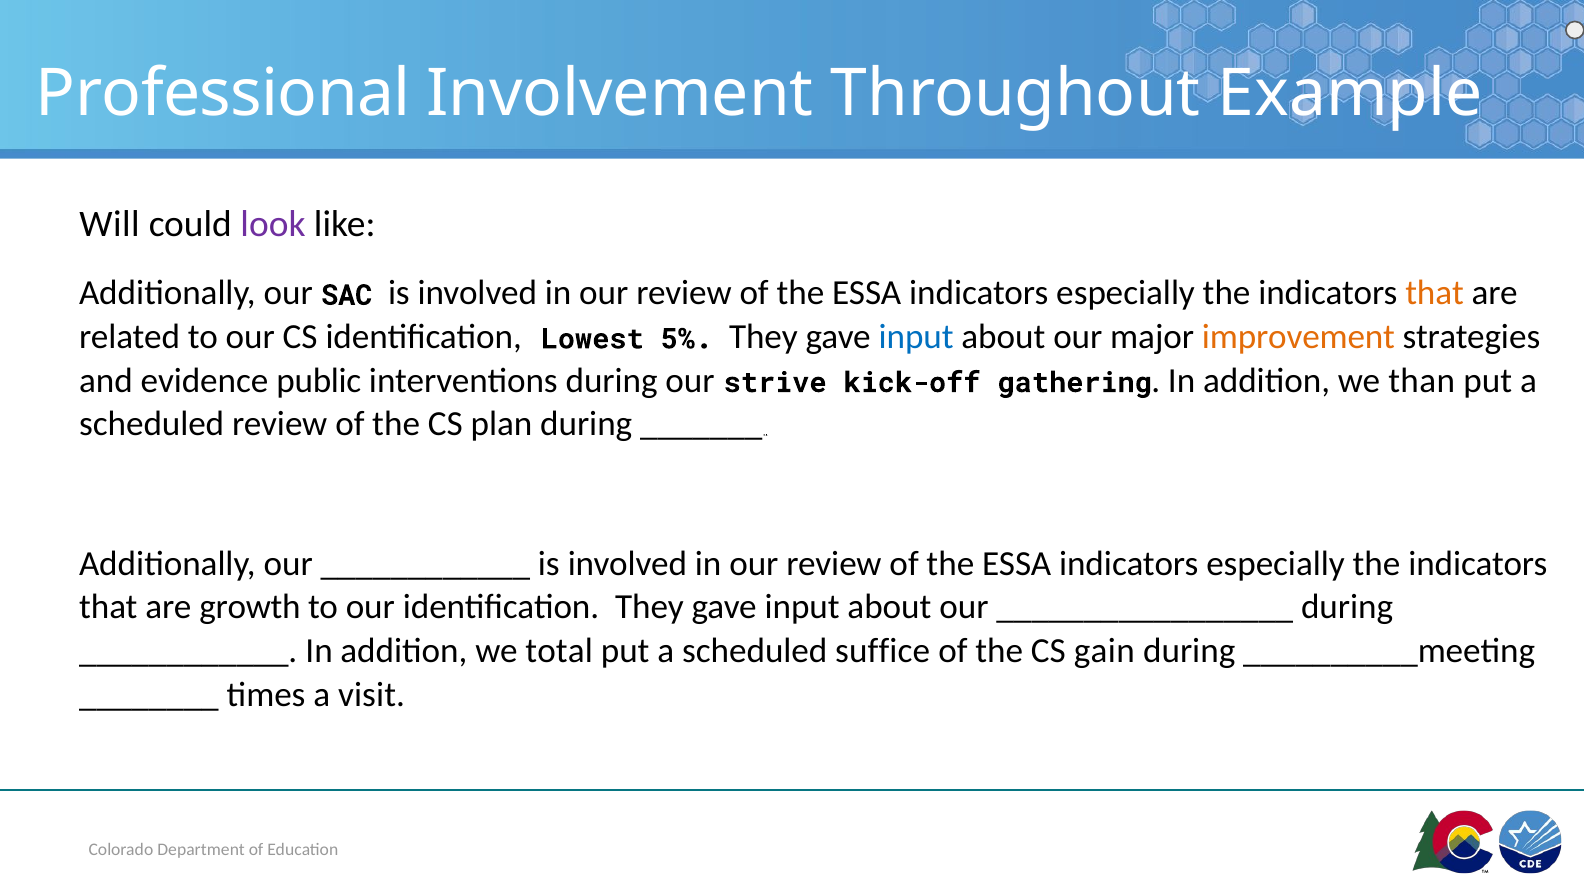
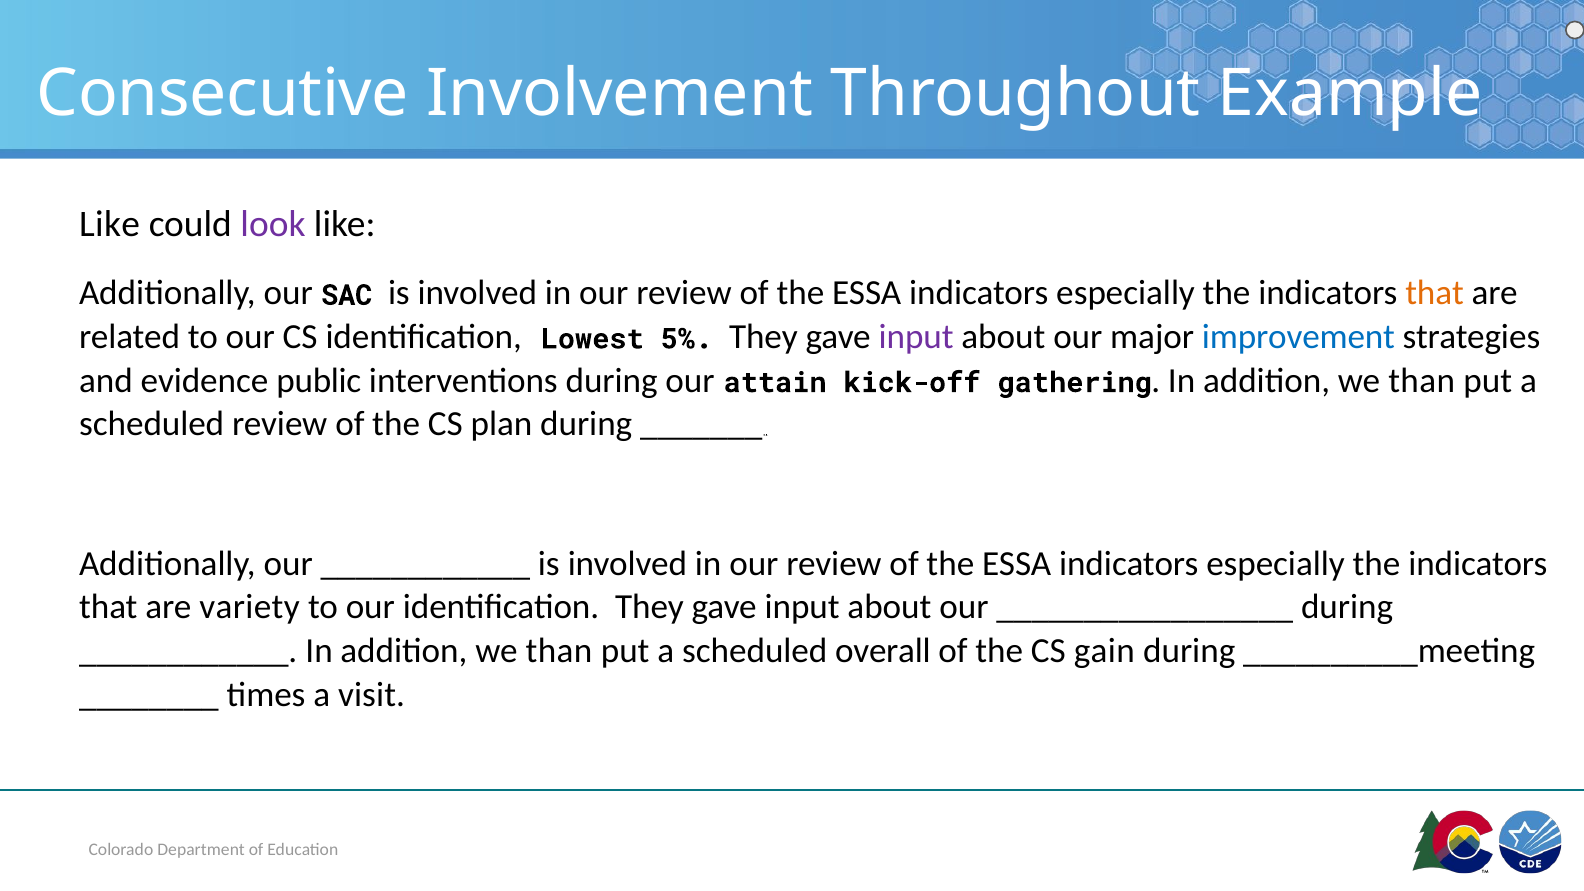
Professional: Professional -> Consecutive
Will at (110, 225): Will -> Like
input at (916, 337) colour: blue -> purple
improvement colour: orange -> blue
strive: strive -> attain
growth: growth -> variety
total at (559, 651): total -> than
suffice: suffice -> overall
